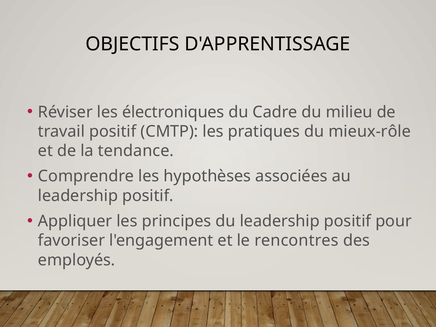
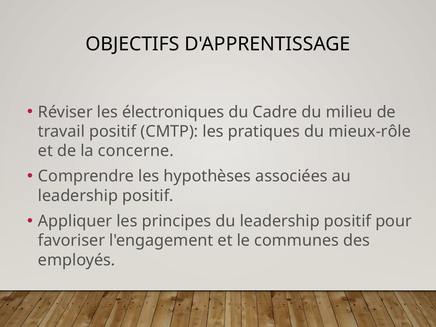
tendance: tendance -> concerne
rencontres: rencontres -> communes
